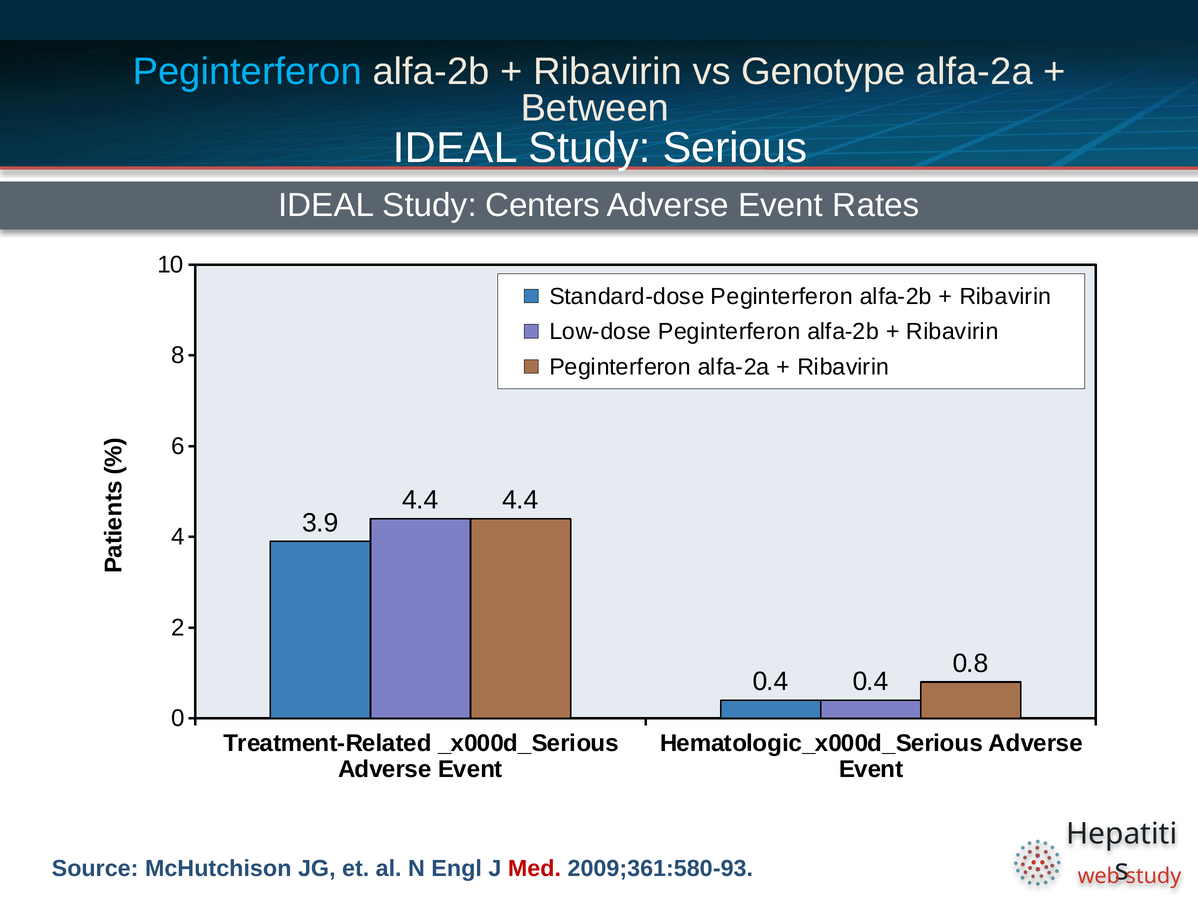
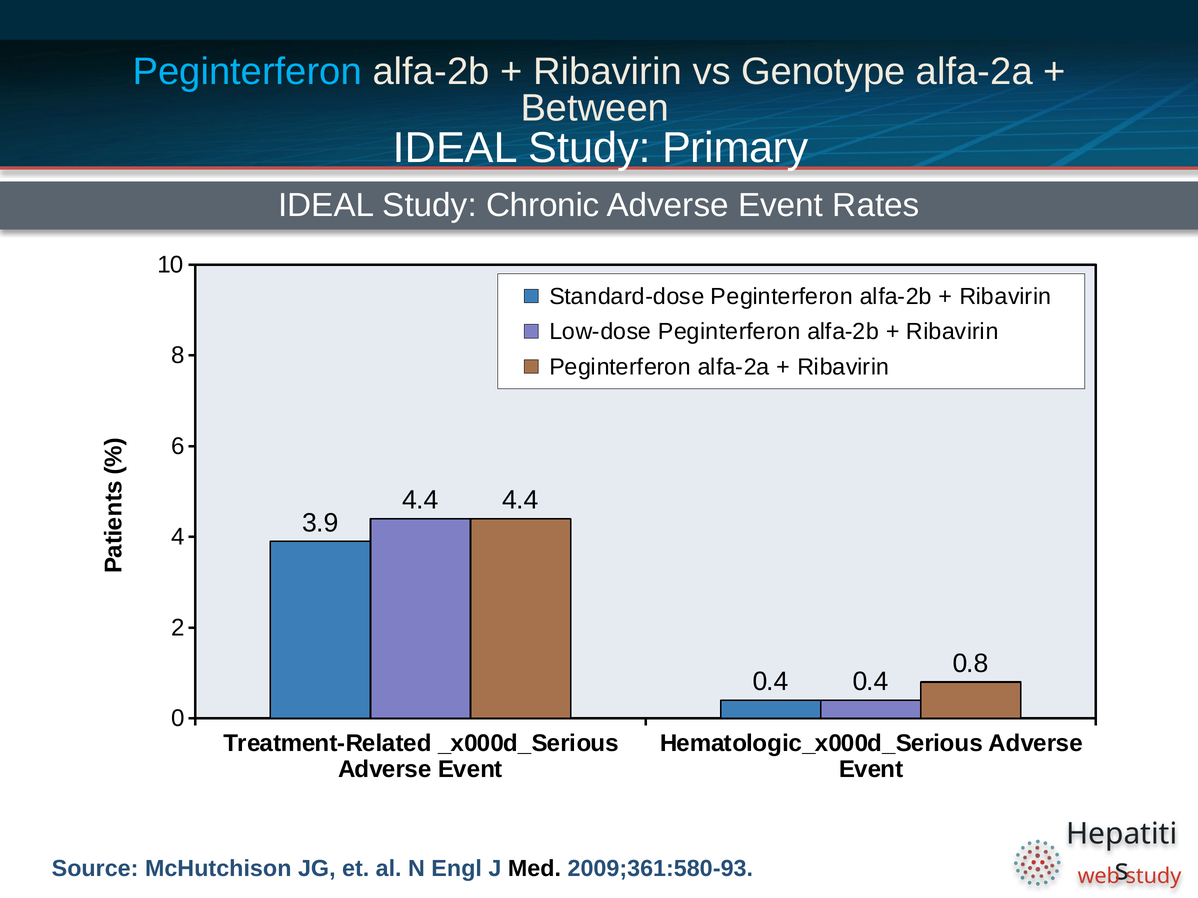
Serious: Serious -> Primary
Centers: Centers -> Chronic
Med colour: red -> black
